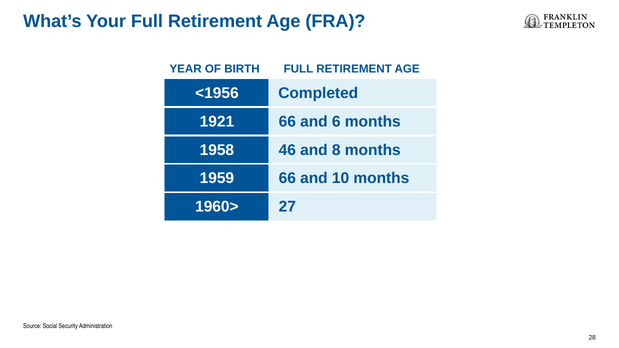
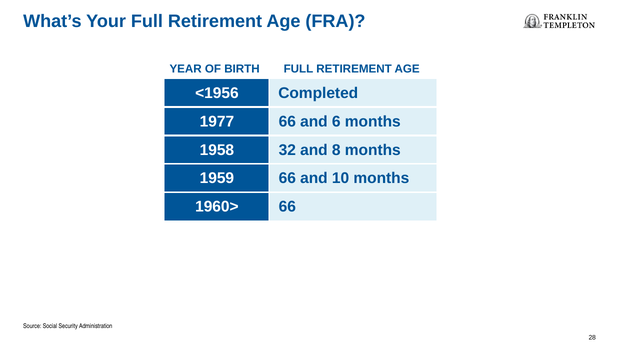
1921: 1921 -> 1977
46: 46 -> 32
1960> 27: 27 -> 66
